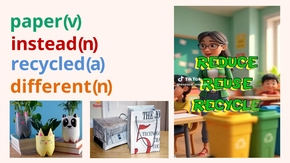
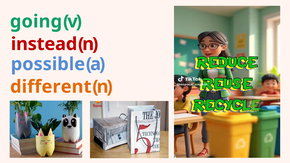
paper: paper -> going
recycled: recycled -> possible
